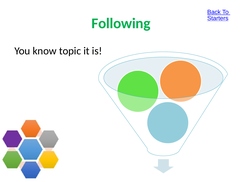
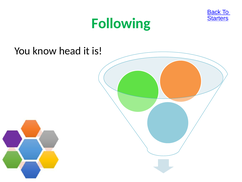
topic: topic -> head
